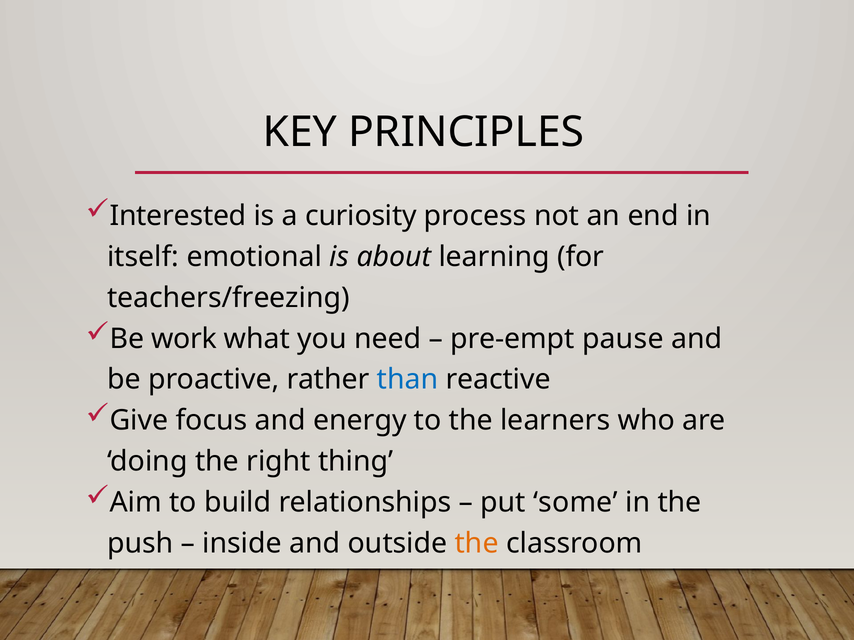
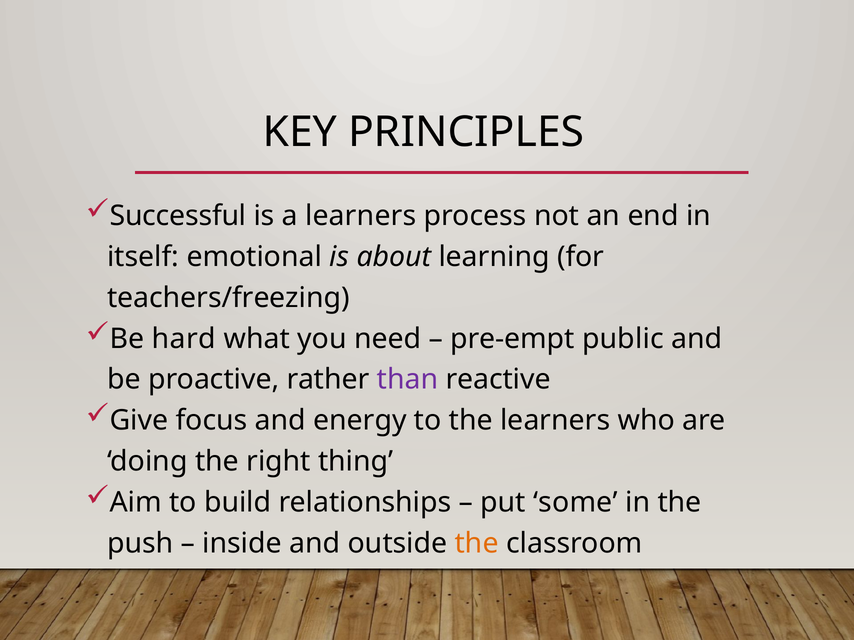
Interested: Interested -> Successful
a curiosity: curiosity -> learners
work: work -> hard
pause: pause -> public
than colour: blue -> purple
